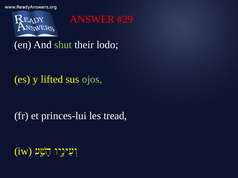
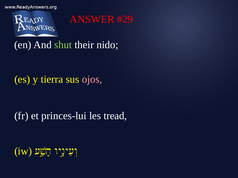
lodo: lodo -> nido
lifted: lifted -> tierra
ojos colour: light green -> pink
